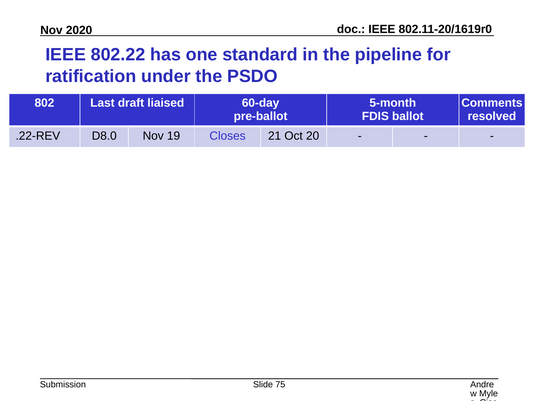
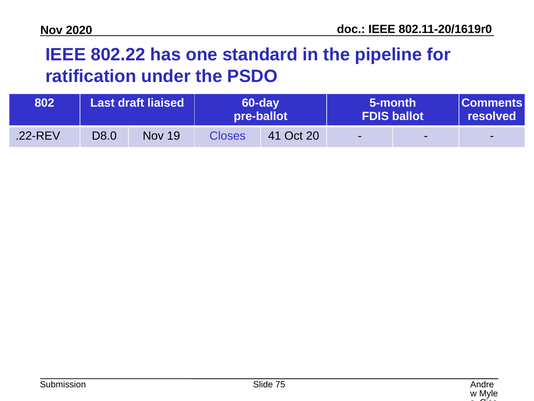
21: 21 -> 41
